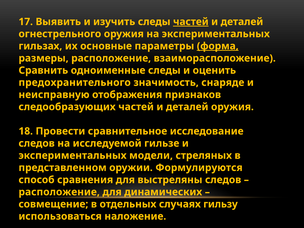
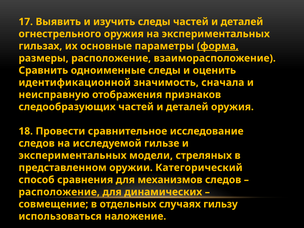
частей at (191, 22) underline: present -> none
предохранительного: предохранительного -> идентификационной
снаряде: снаряде -> сначала
Формулируются: Формулируются -> Категорический
выстреляны: выстреляны -> механизмов
